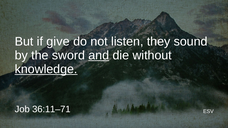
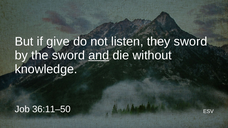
they sound: sound -> sword
knowledge underline: present -> none
36:11–71: 36:11–71 -> 36:11–50
